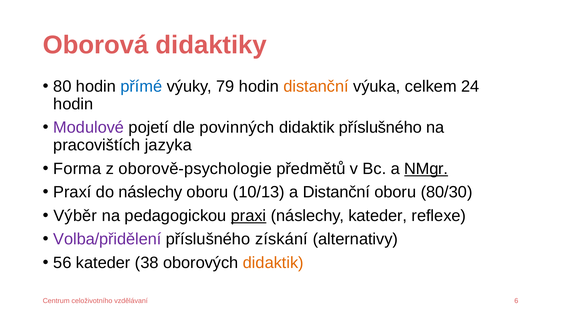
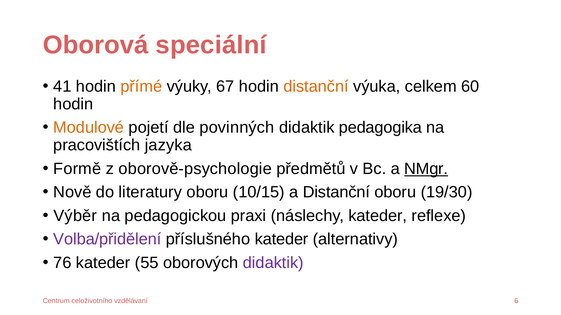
didaktiky: didaktiky -> speciální
80: 80 -> 41
přímé colour: blue -> orange
79: 79 -> 67
24: 24 -> 60
Modulové colour: purple -> orange
didaktik příslušného: příslušného -> pedagogika
Forma: Forma -> Formě
Praxí: Praxí -> Nově
do náslechy: náslechy -> literatury
10/13: 10/13 -> 10/15
80/30: 80/30 -> 19/30
praxi underline: present -> none
příslušného získání: získání -> kateder
56: 56 -> 76
38: 38 -> 55
didaktik at (273, 263) colour: orange -> purple
